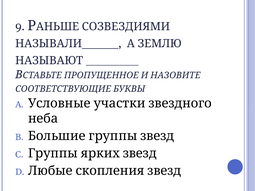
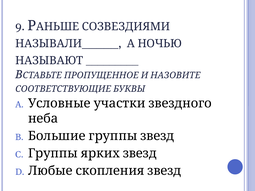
ЗЕМЛЮ: ЗЕМЛЮ -> НОЧЬЮ
